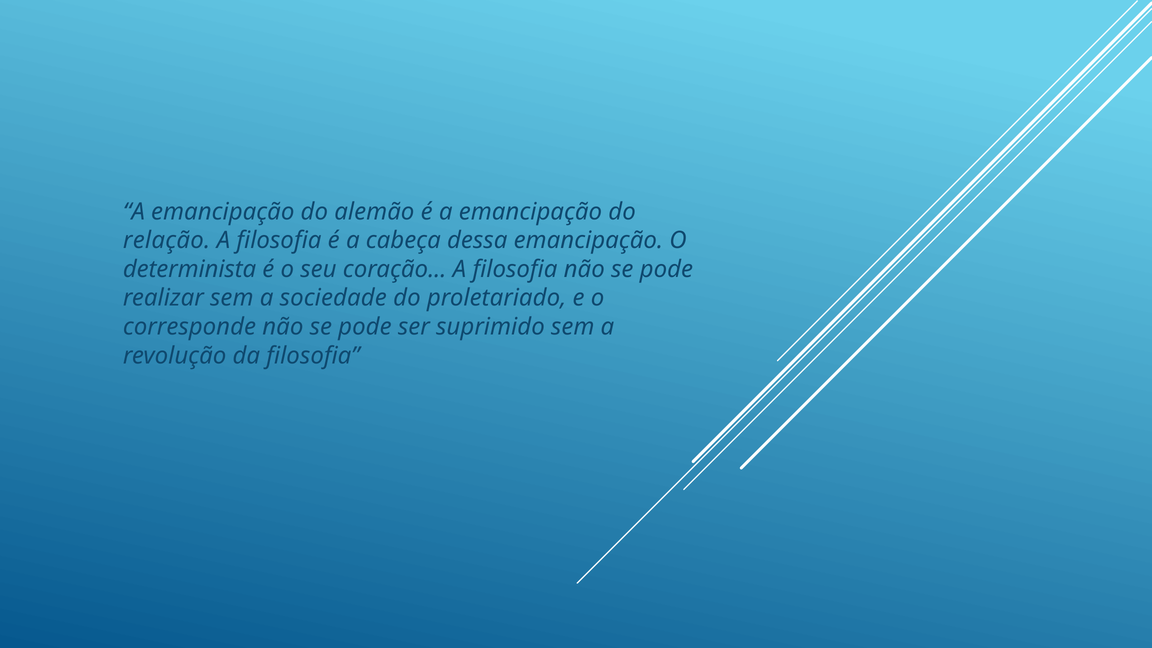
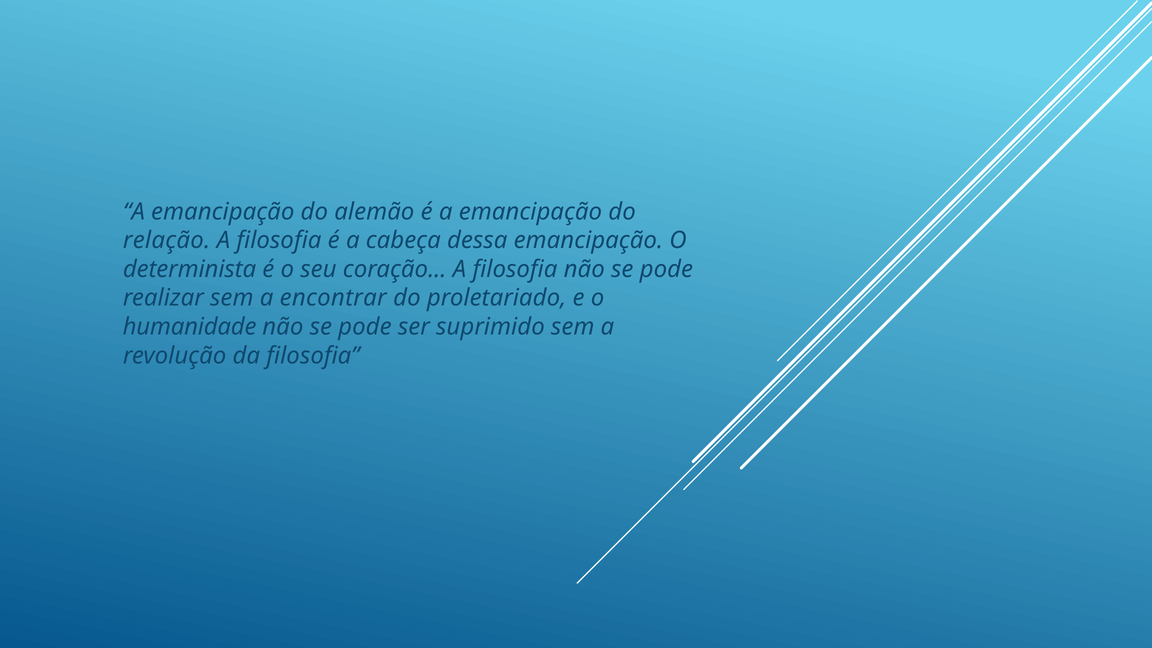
sociedade: sociedade -> encontrar
corresponde: corresponde -> humanidade
